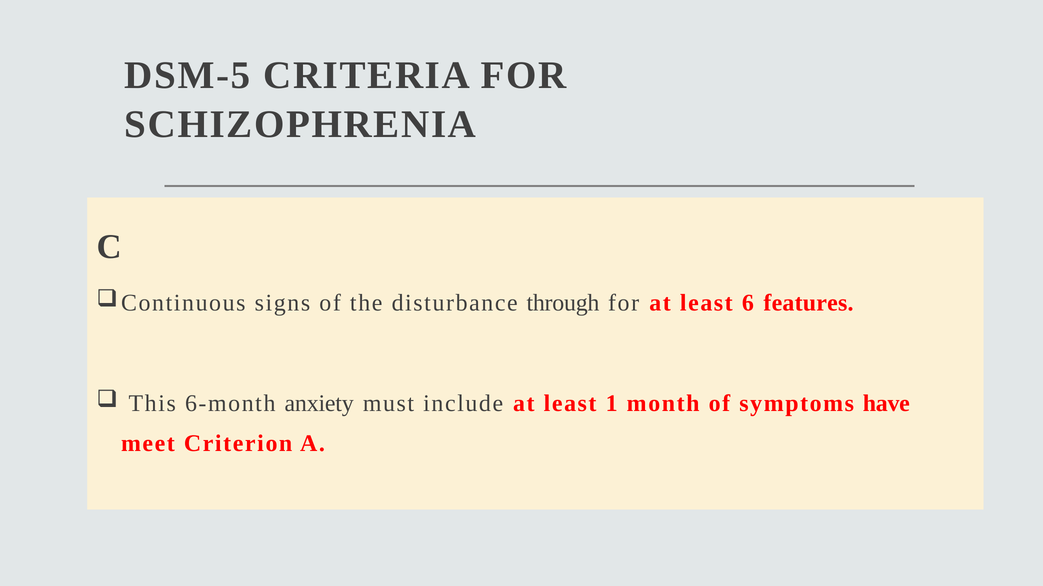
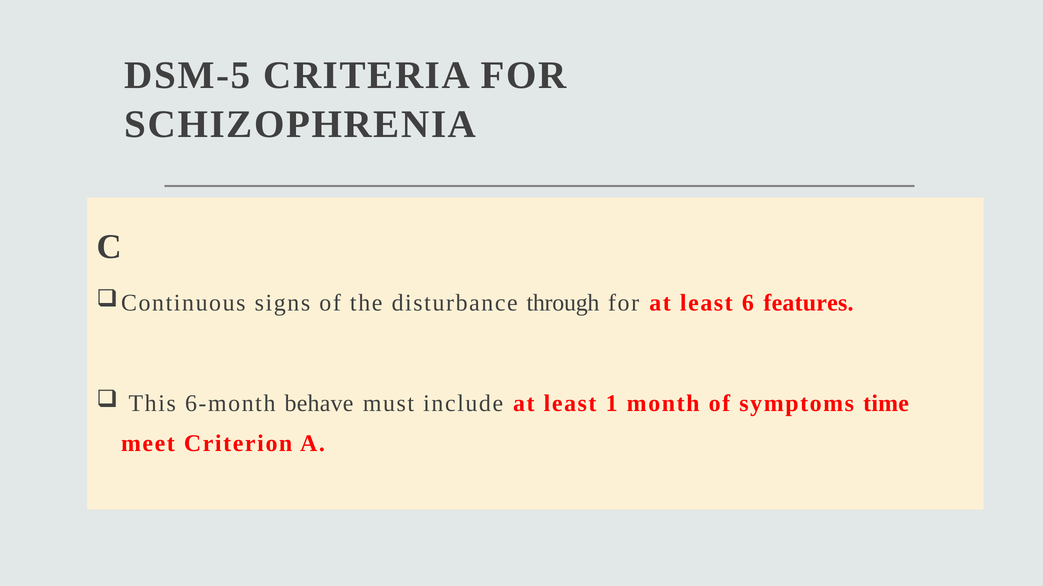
anxiety: anxiety -> behave
have: have -> time
